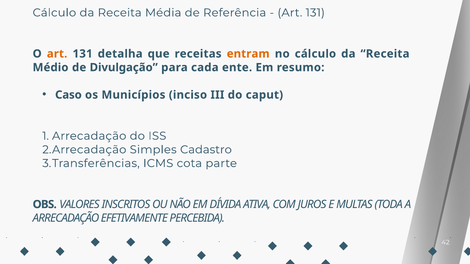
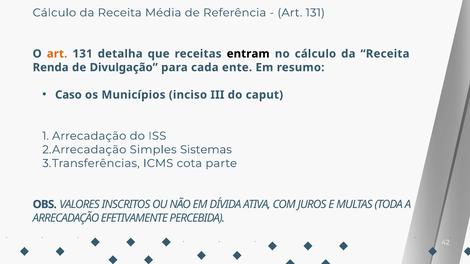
entram colour: orange -> black
Médio: Médio -> Renda
Cadastro: Cadastro -> Sistemas
